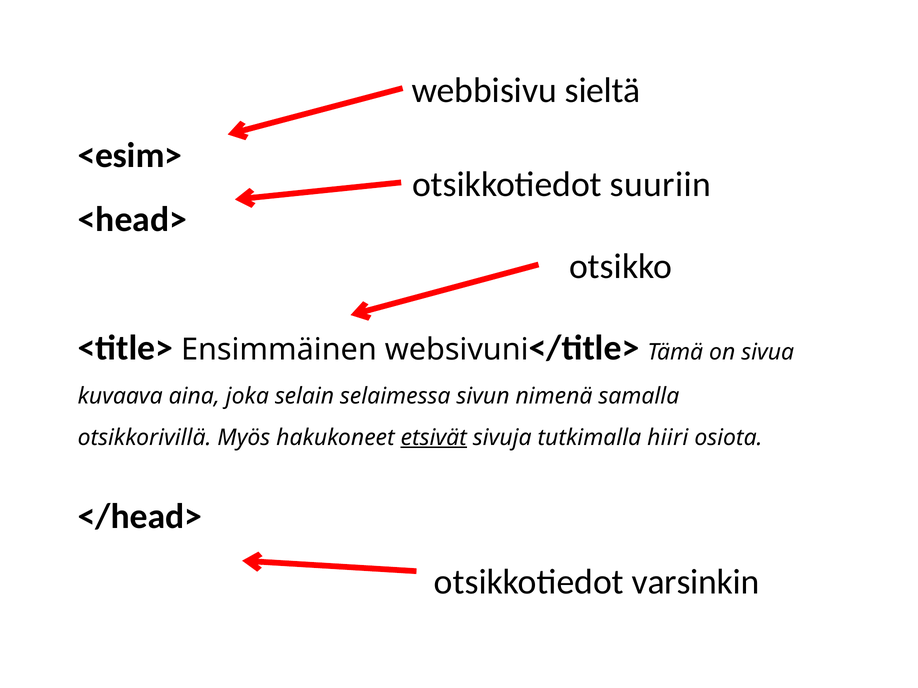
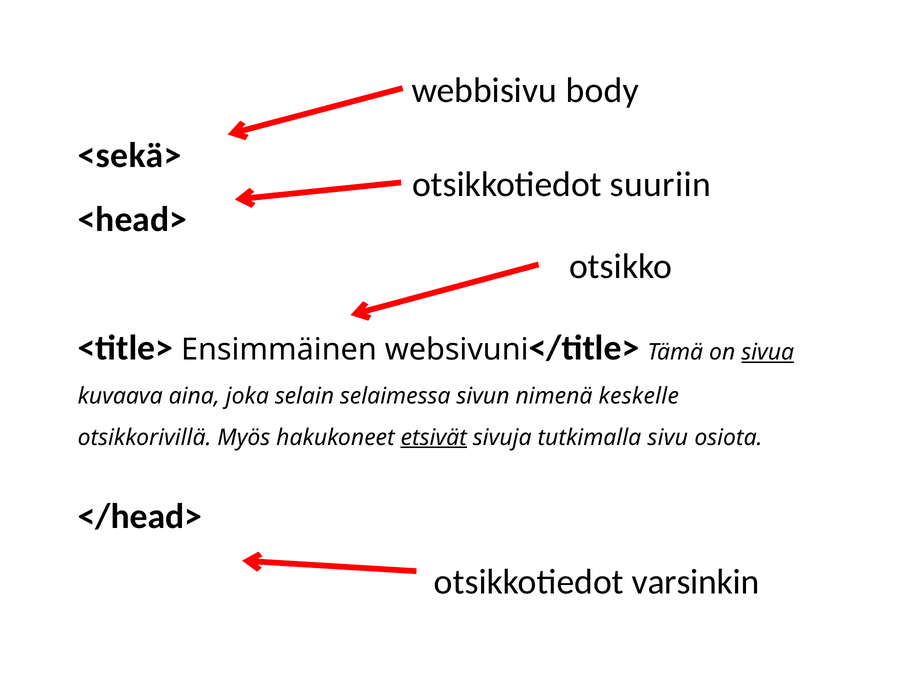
sieltä: sieltä -> body
<esim>: <esim> -> <sekä>
sivua underline: none -> present
samalla: samalla -> keskelle
hiiri: hiiri -> sivu
